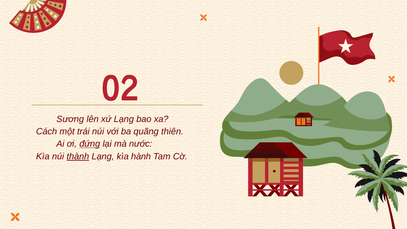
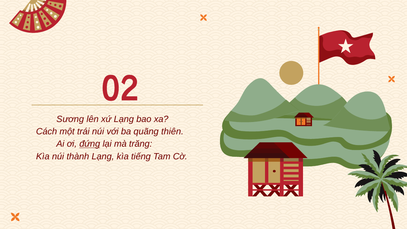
nước: nước -> trăng
thành underline: present -> none
hành: hành -> tiếng
